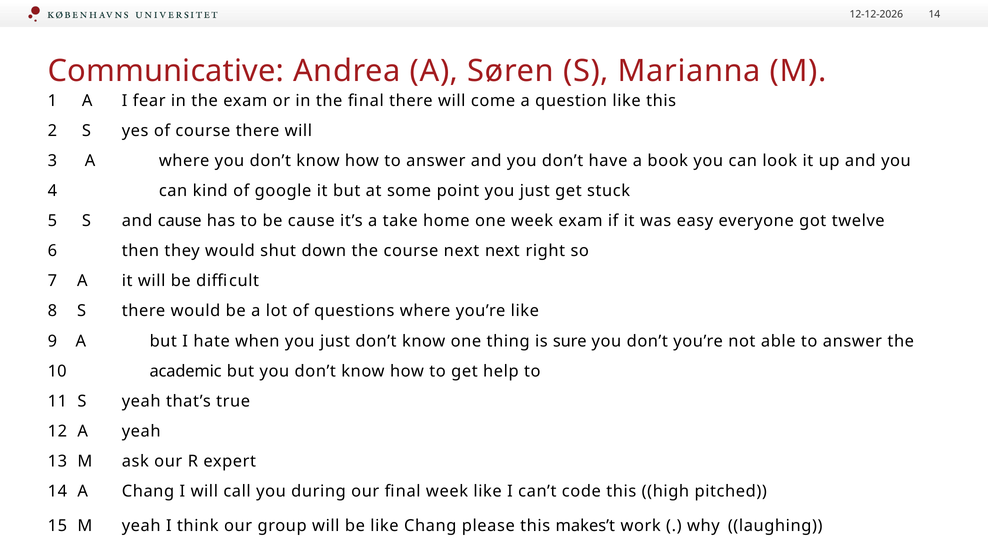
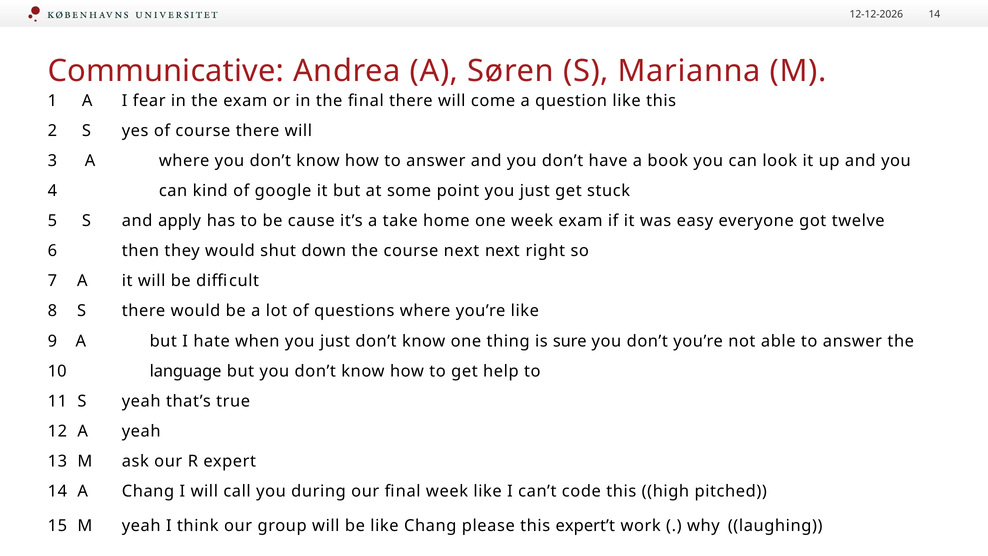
and cause: cause -> apply
academic: academic -> language
makes’t: makes’t -> expert’t
